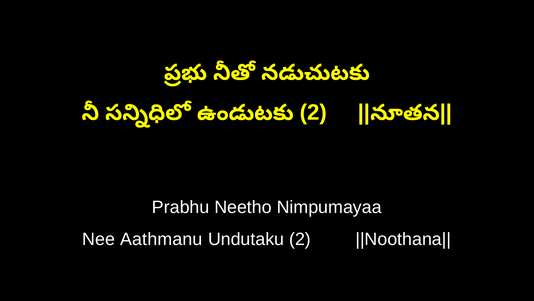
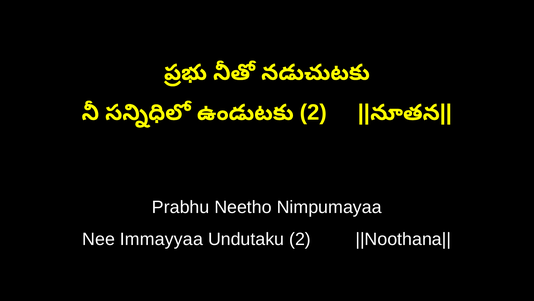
Aathmanu: Aathmanu -> Immayyaa
